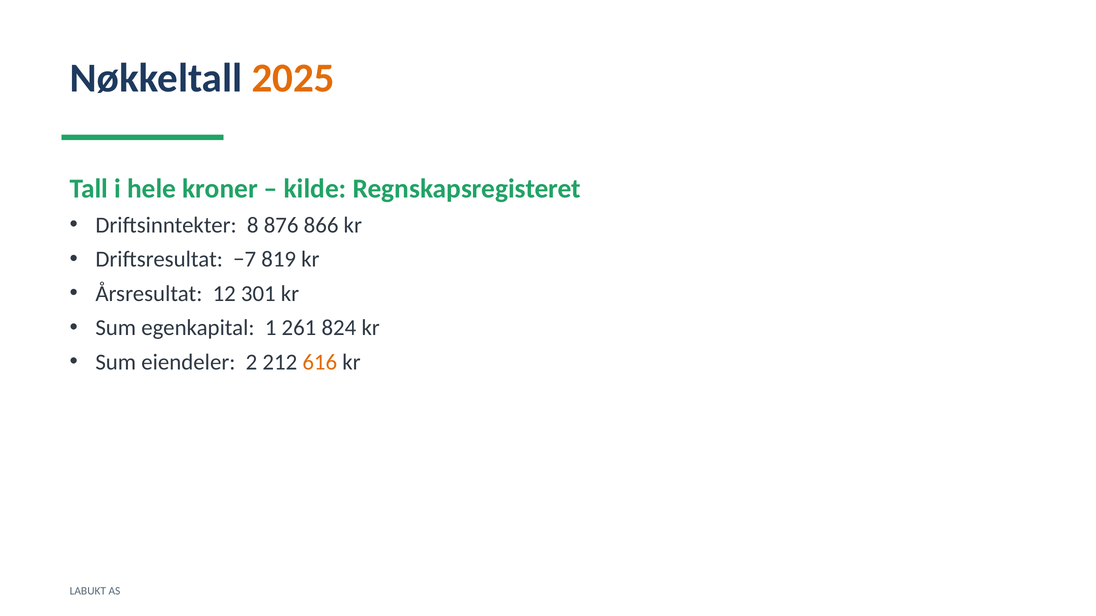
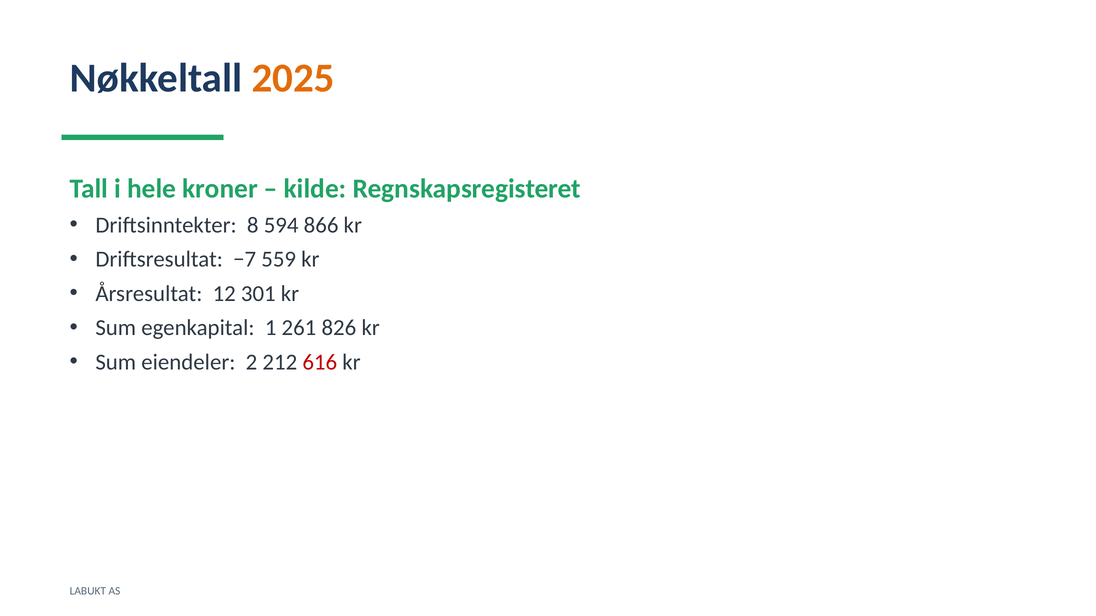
876: 876 -> 594
819: 819 -> 559
824: 824 -> 826
616 colour: orange -> red
